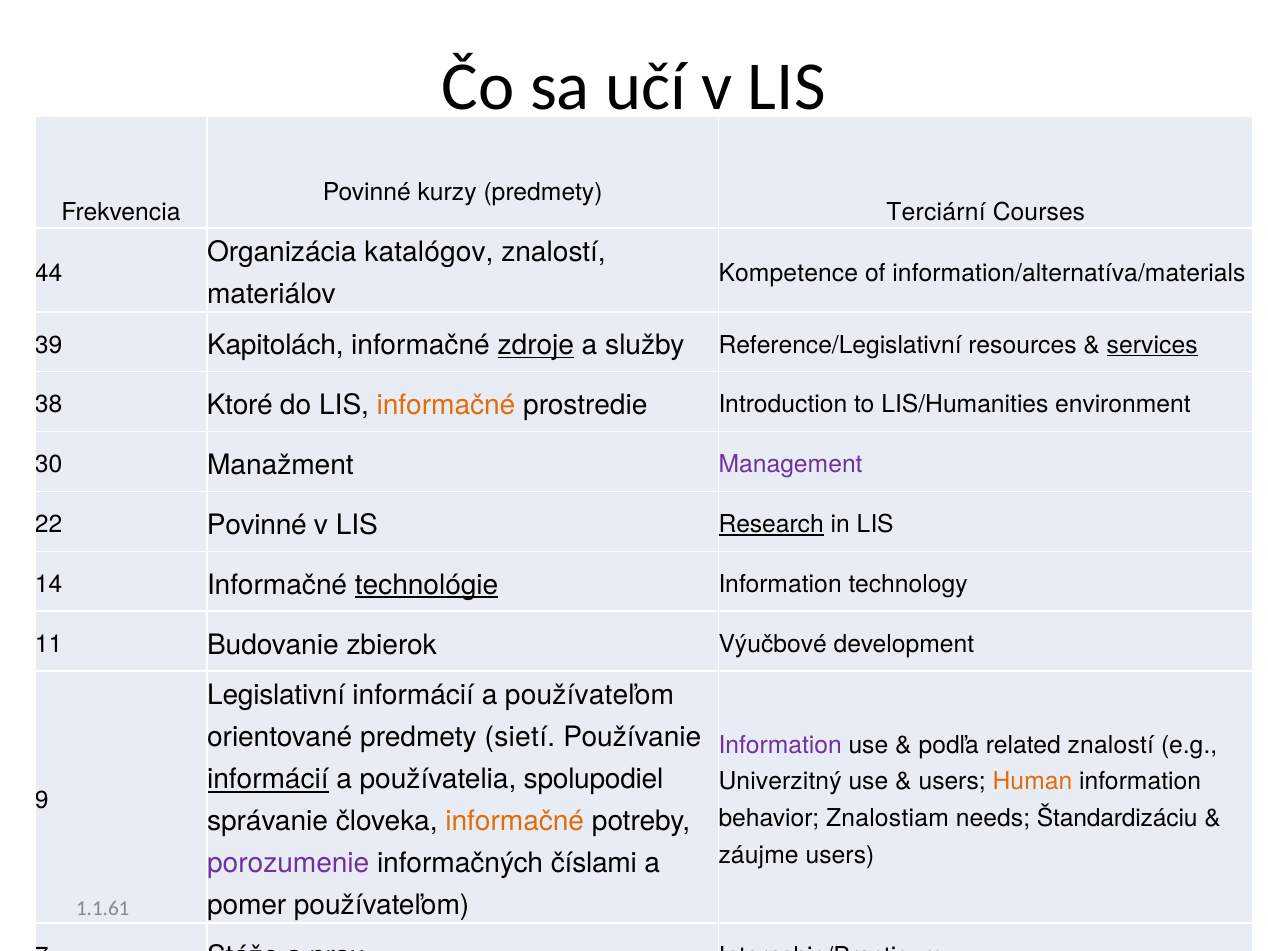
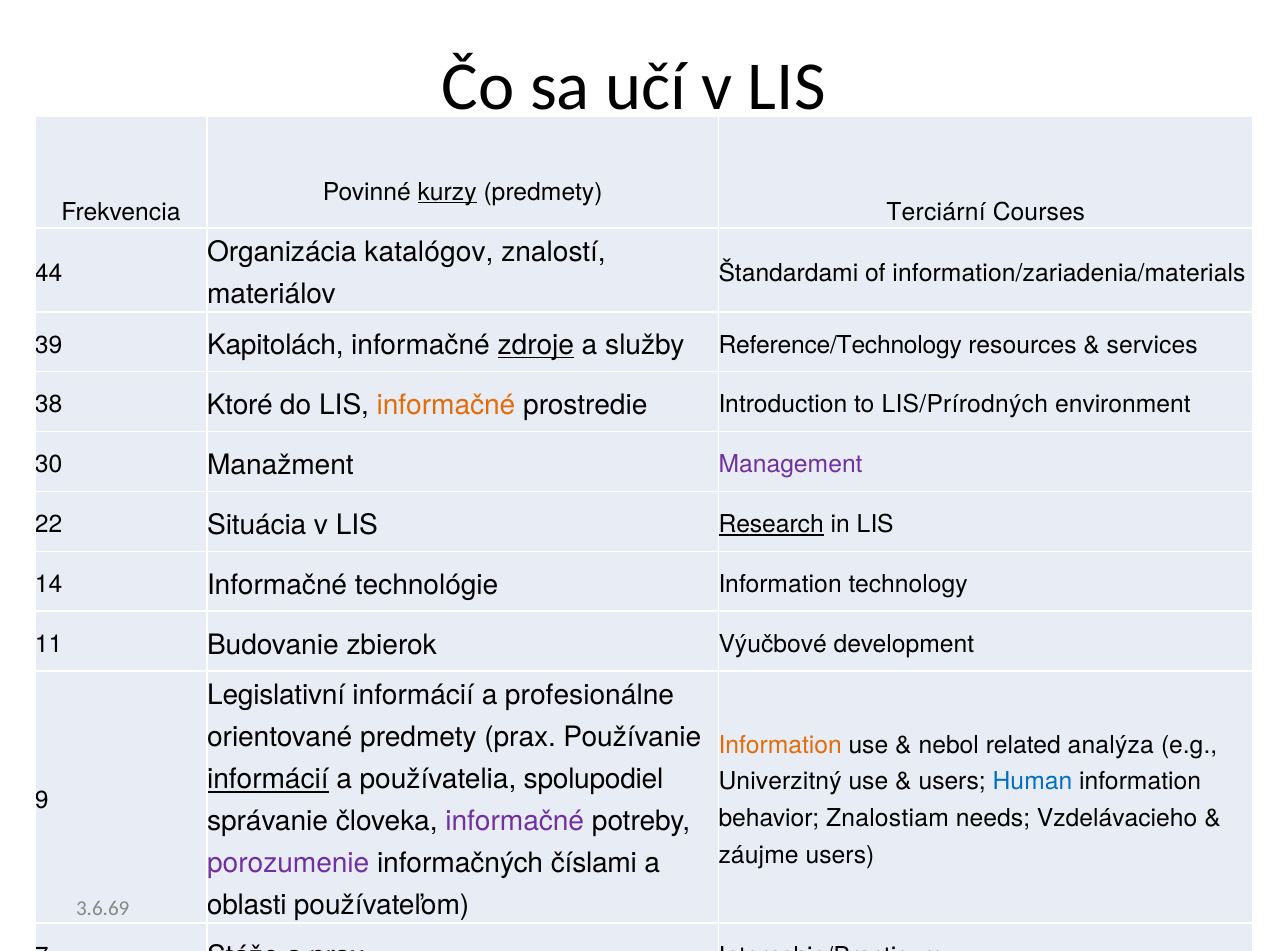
kurzy underline: none -> present
Kompetence: Kompetence -> Štandardami
information/alternatíva/materials: information/alternatíva/materials -> information/zariadenia/materials
Reference/Legislativní: Reference/Legislativní -> Reference/Technology
services underline: present -> none
LIS/Humanities: LIS/Humanities -> LIS/Prírodných
22 Povinné: Povinné -> Situácia
technológie underline: present -> none
a používateľom: používateľom -> profesionálne
predmety sietí: sietí -> prax
Information at (780, 745) colour: purple -> orange
podľa: podľa -> nebol
related znalostí: znalostí -> analýza
Human colour: orange -> blue
Štandardizáciu: Štandardizáciu -> Vzdelávacieho
informačné at (515, 822) colour: orange -> purple
pomer: pomer -> oblasti
1.1.61: 1.1.61 -> 3.6.69
